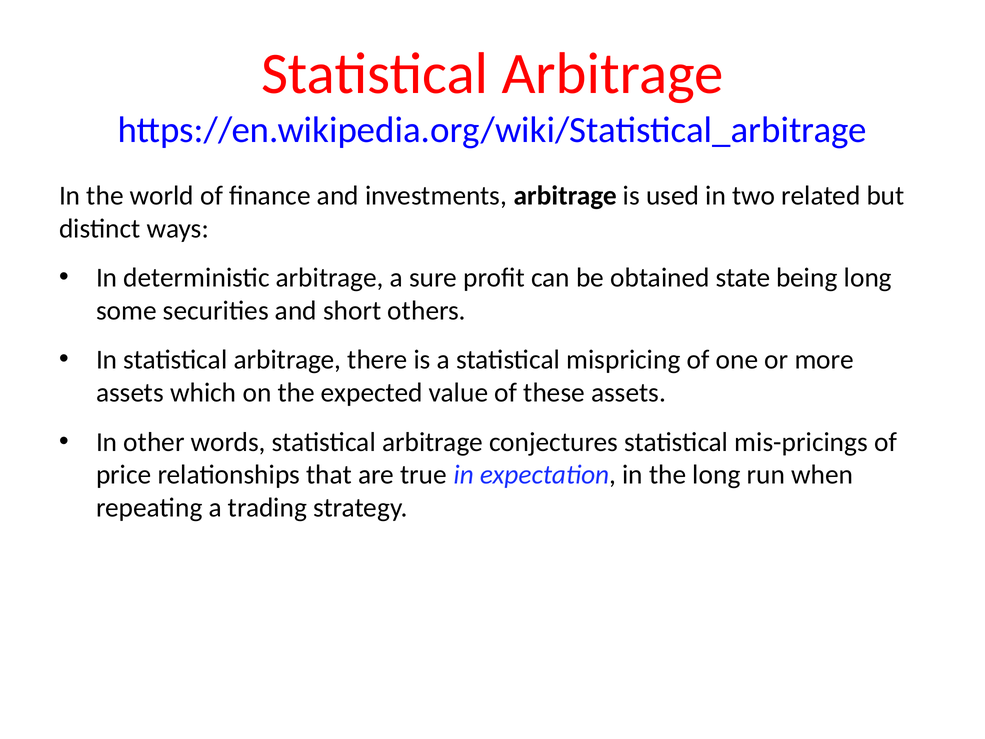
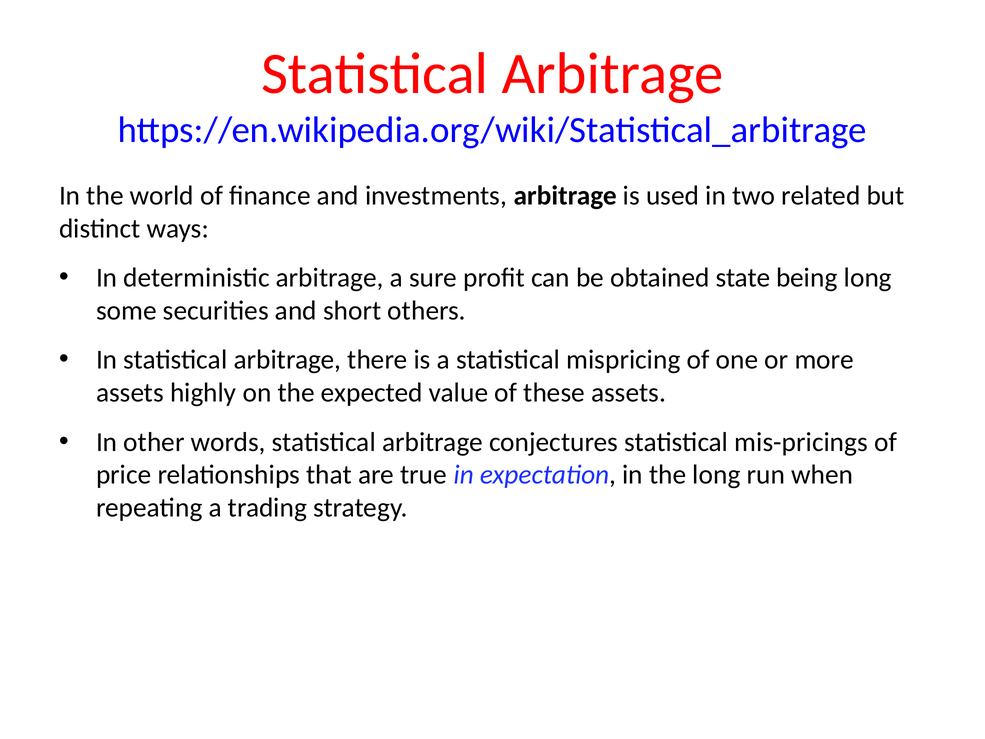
which: which -> highly
